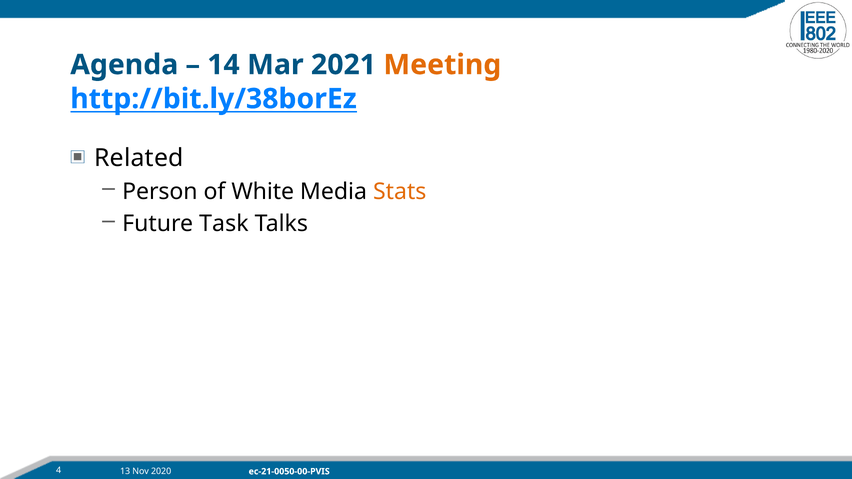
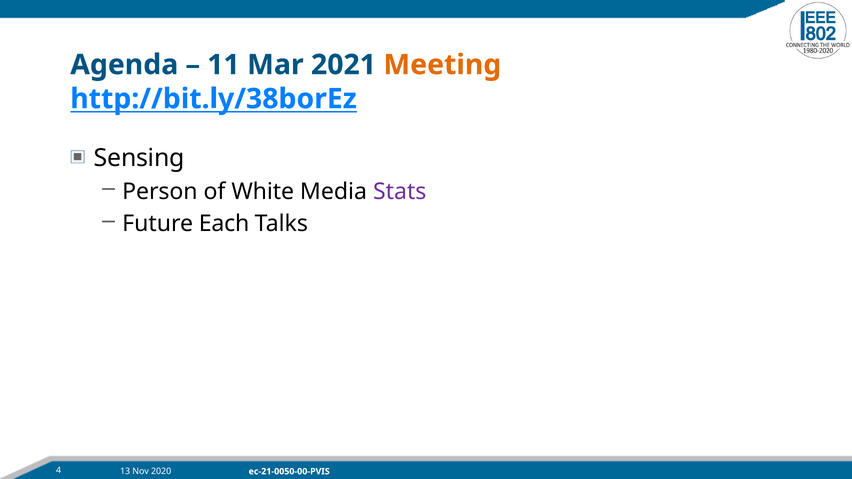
14: 14 -> 11
Related: Related -> Sensing
Stats colour: orange -> purple
Task: Task -> Each
